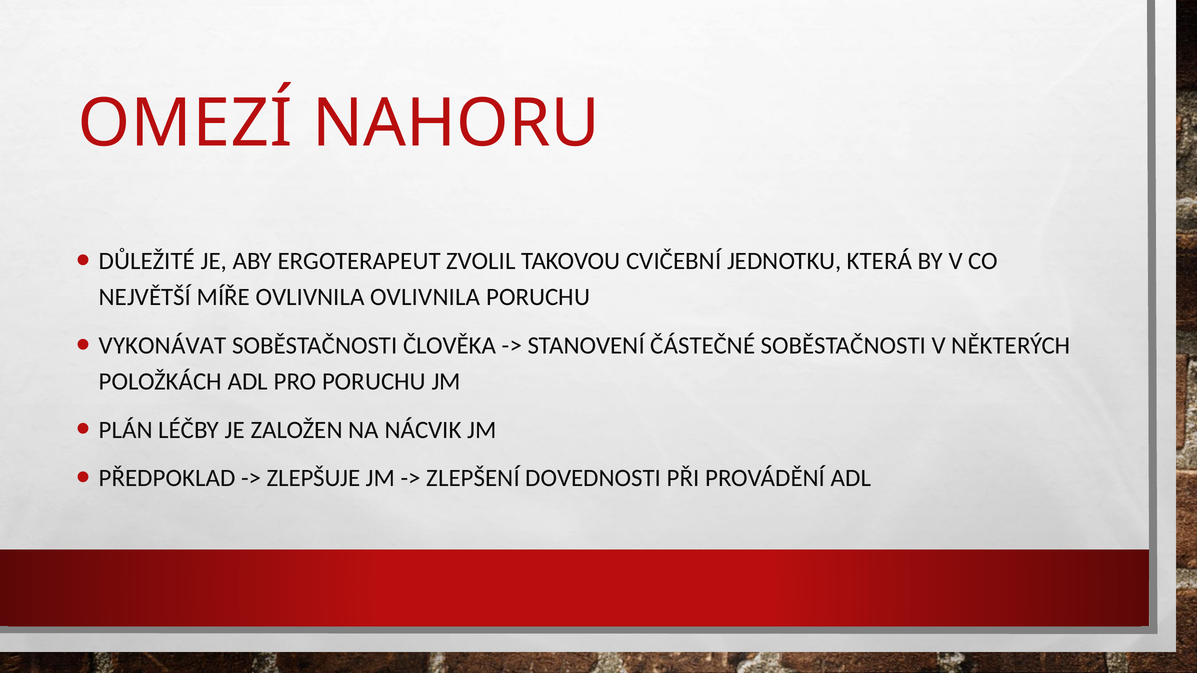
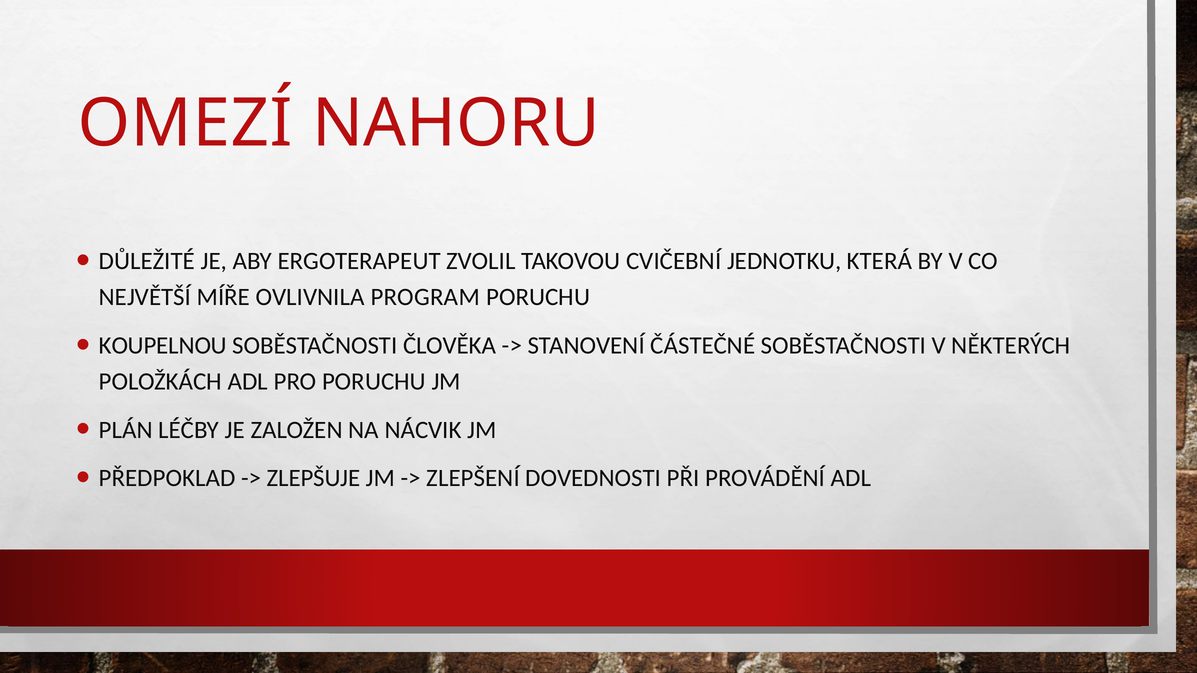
OVLIVNILA OVLIVNILA: OVLIVNILA -> PROGRAM
VYKONÁVAT: VYKONÁVAT -> KOUPELNOU
